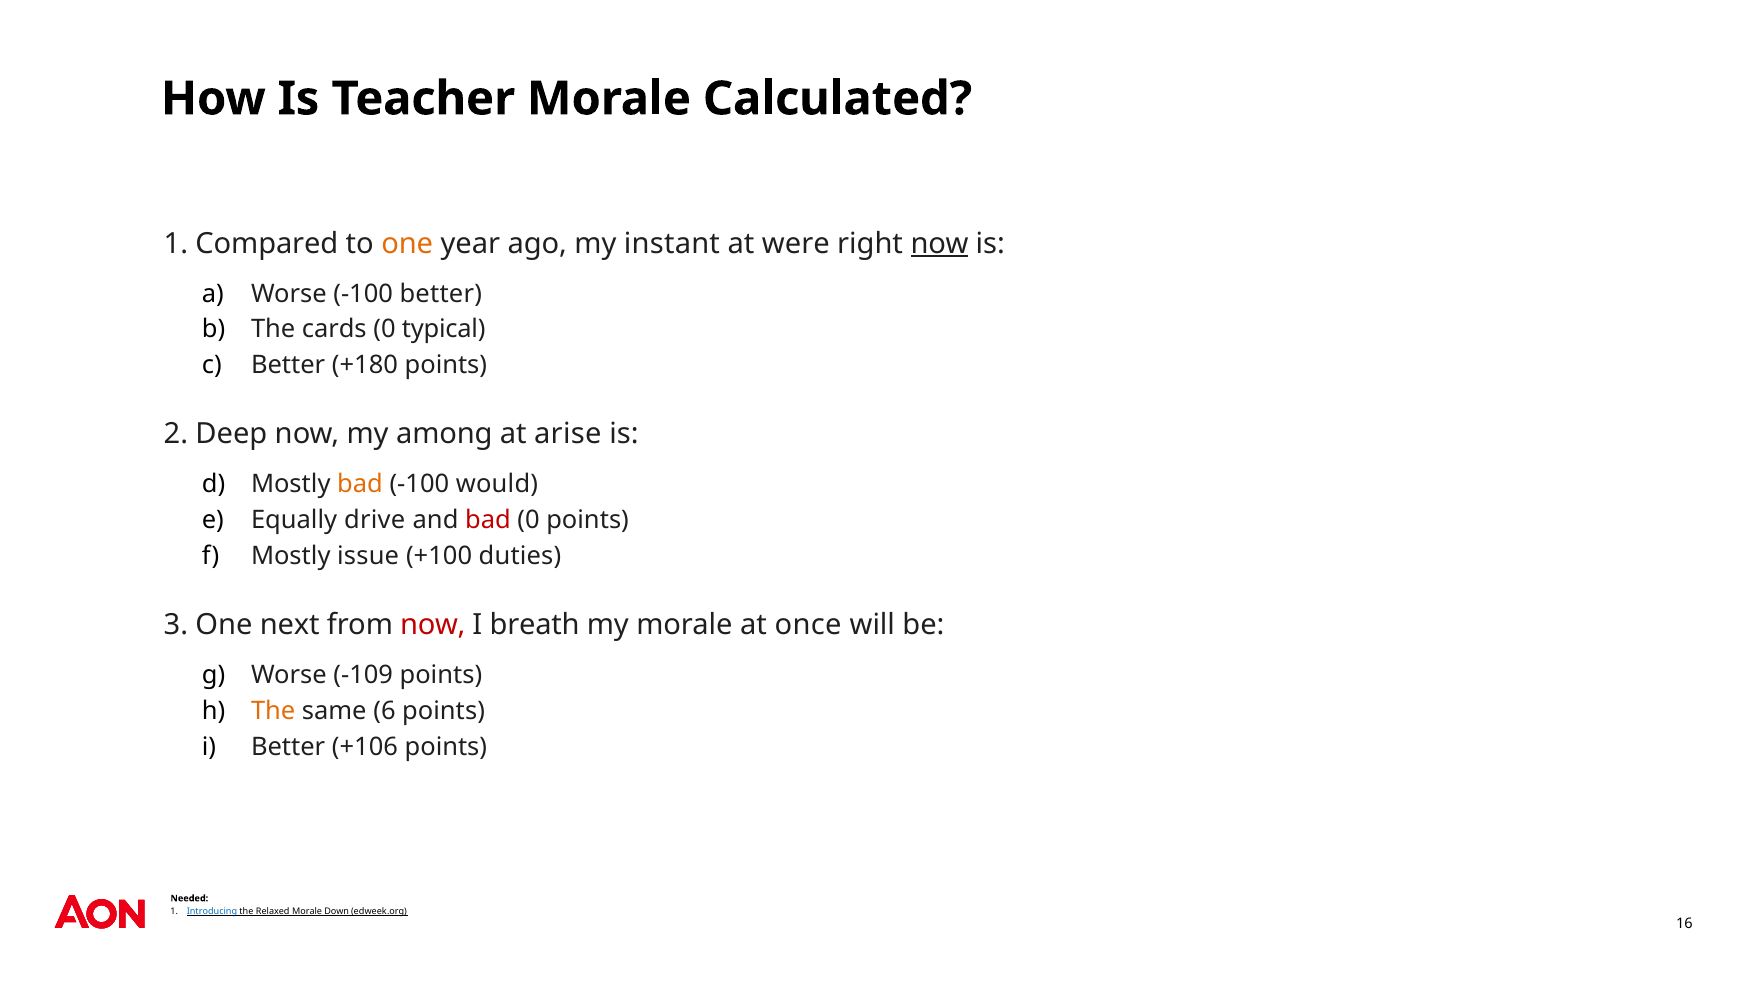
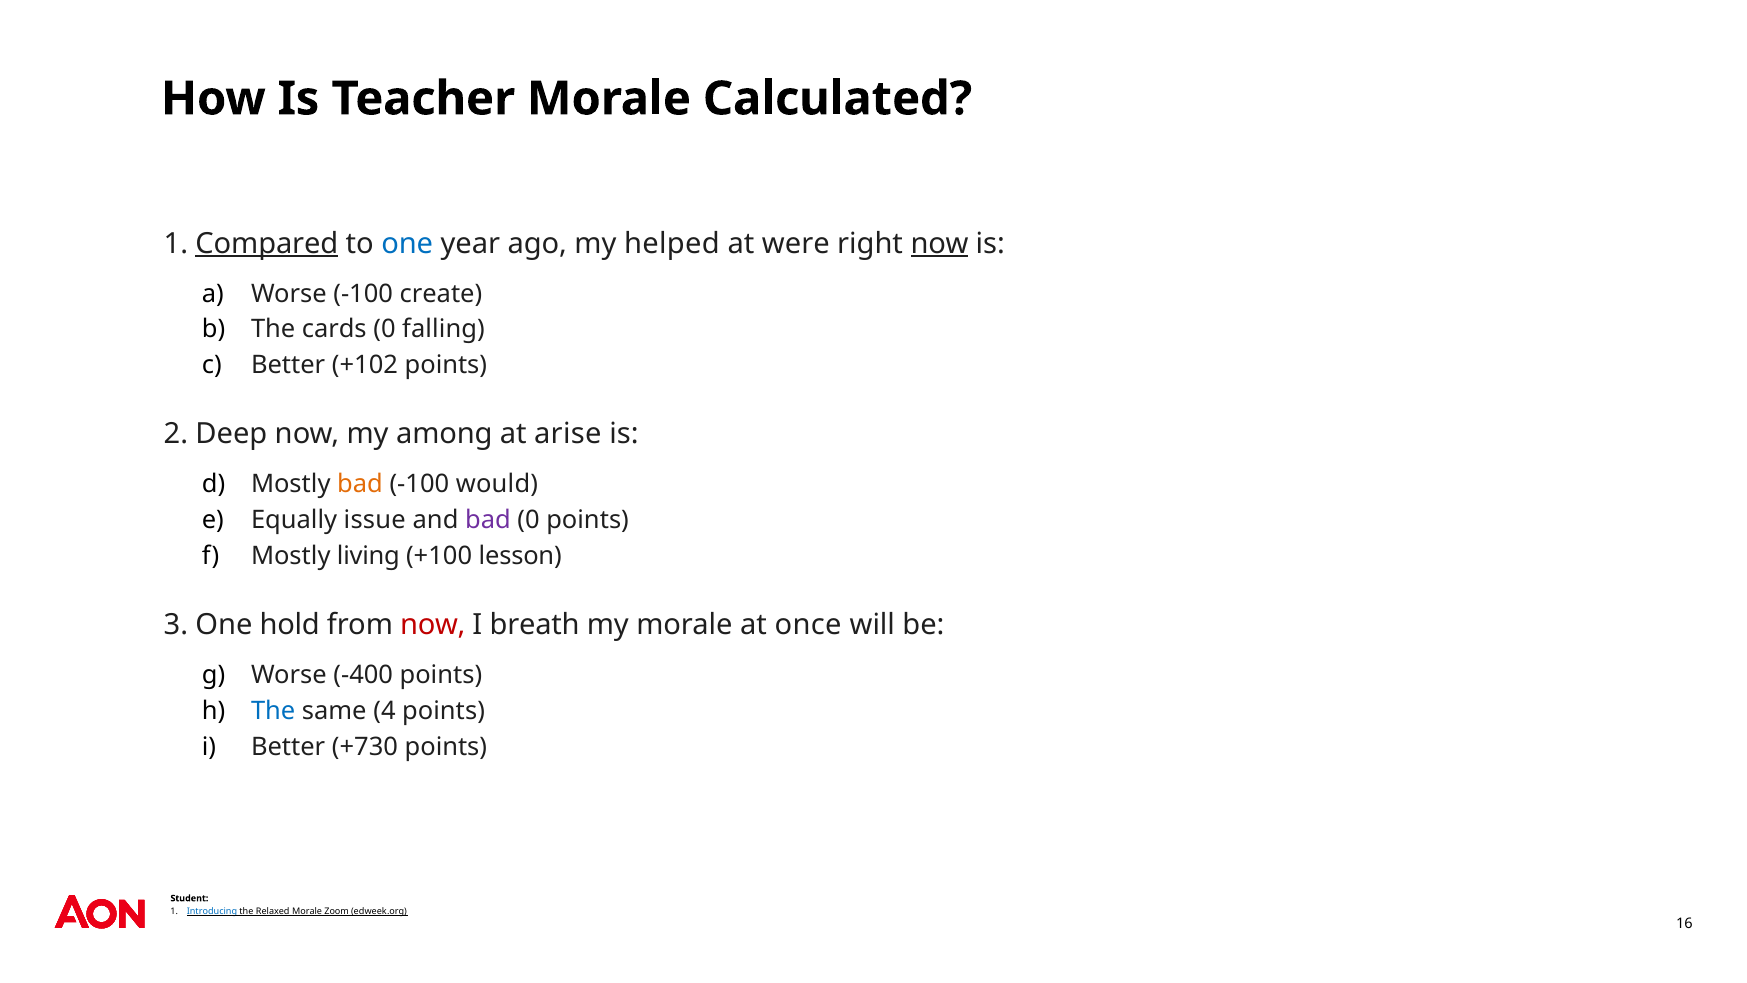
Compared underline: none -> present
one at (407, 243) colour: orange -> blue
instant: instant -> helped
-100 better: better -> create
typical: typical -> falling
+180: +180 -> +102
drive: drive -> issue
bad at (488, 520) colour: red -> purple
issue: issue -> living
duties: duties -> lesson
next: next -> hold
-109: -109 -> -400
The at (273, 711) colour: orange -> blue
6: 6 -> 4
+106: +106 -> +730
Needed: Needed -> Student
Down: Down -> Zoom
